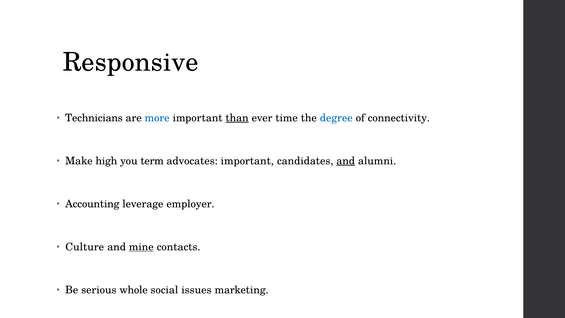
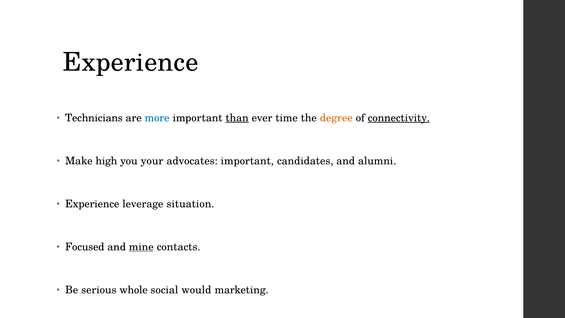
Responsive at (131, 62): Responsive -> Experience
degree colour: blue -> orange
connectivity underline: none -> present
term: term -> your
and at (346, 161) underline: present -> none
Accounting at (92, 204): Accounting -> Experience
employer: employer -> situation
Culture: Culture -> Focused
issues: issues -> would
